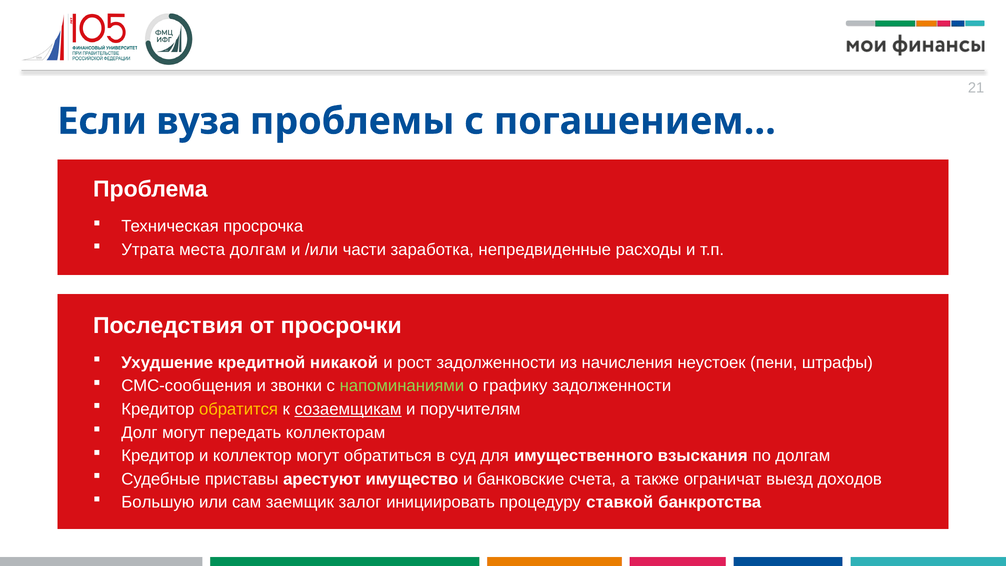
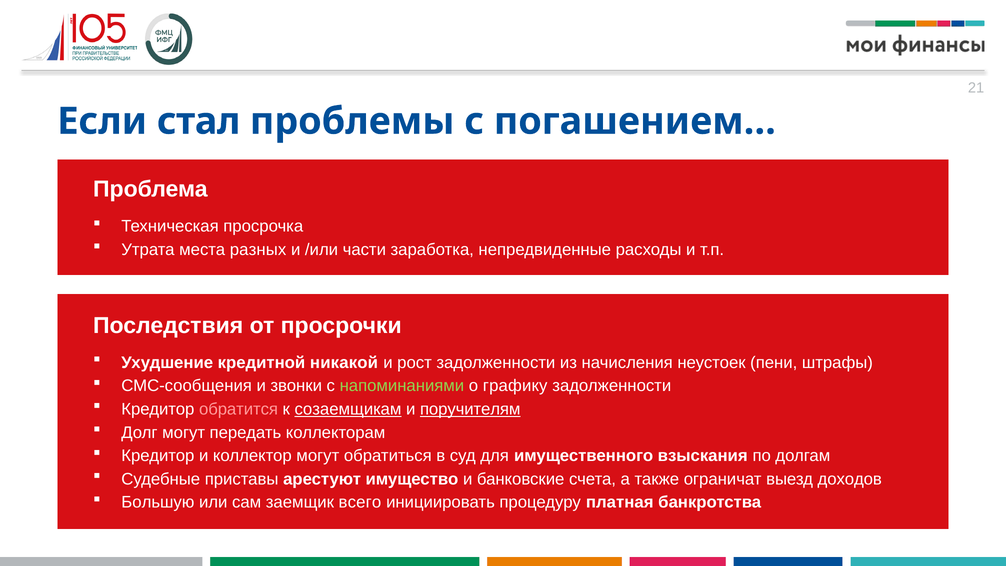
вуза: вуза -> стал
места долгам: долгам -> разных
обратится colour: yellow -> pink
поручителям underline: none -> present
залог: залог -> всего
ставкой: ставкой -> платная
